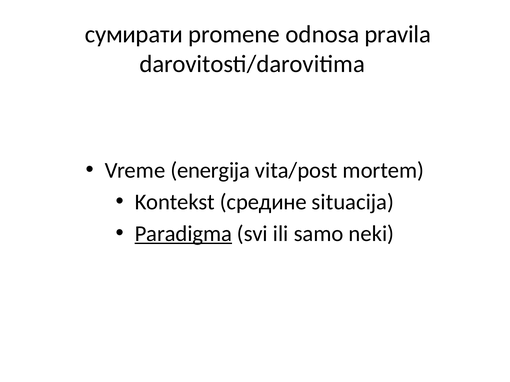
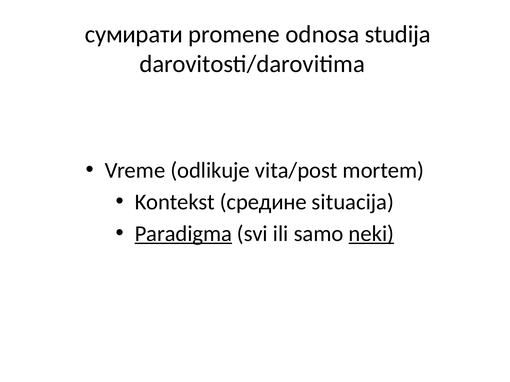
pravila: pravila -> studija
energija: energija -> odlikuje
neki underline: none -> present
